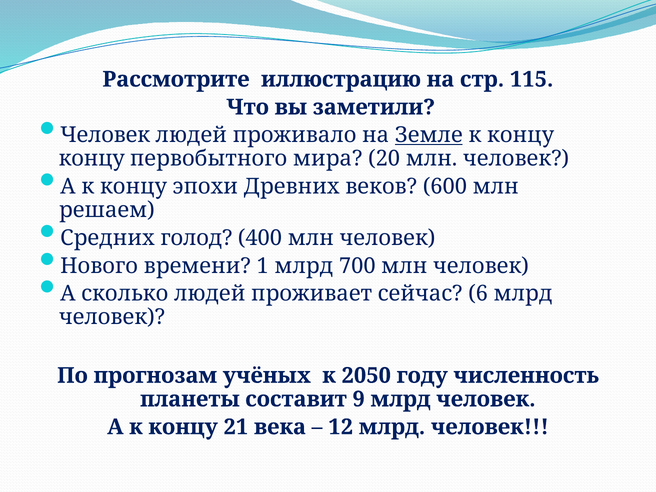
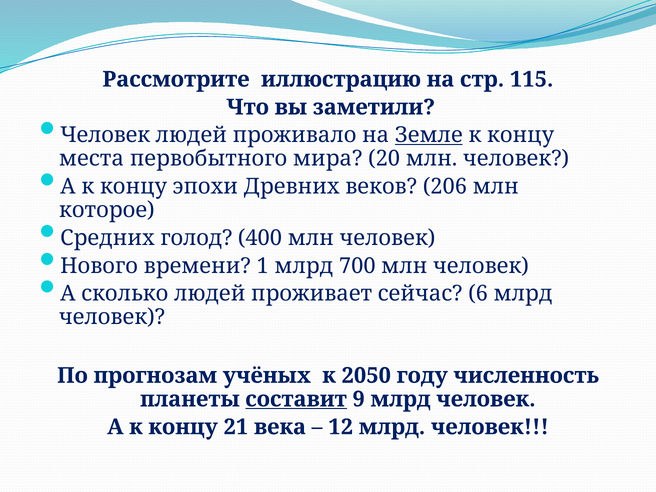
концу at (92, 159): концу -> места
600: 600 -> 206
решаем: решаем -> которое
составит underline: none -> present
